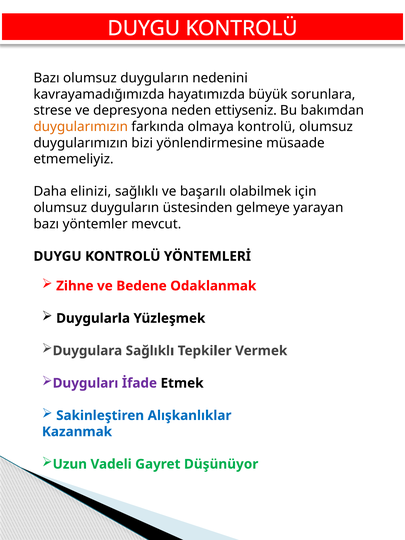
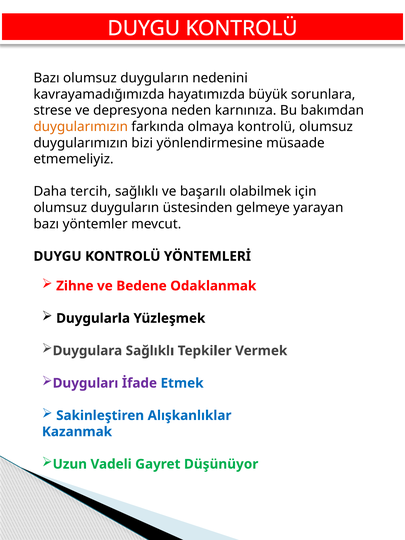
ettiyseniz: ettiyseniz -> karnınıza
elinizi: elinizi -> tercih
Etmek colour: black -> blue
